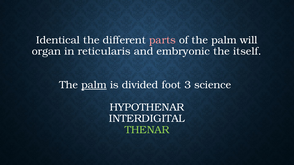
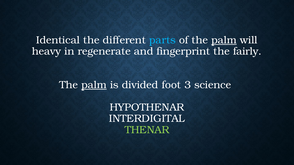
parts colour: pink -> light blue
palm at (224, 40) underline: none -> present
organ: organ -> heavy
reticularis: reticularis -> regenerate
embryonic: embryonic -> fingerprint
itself: itself -> fairly
